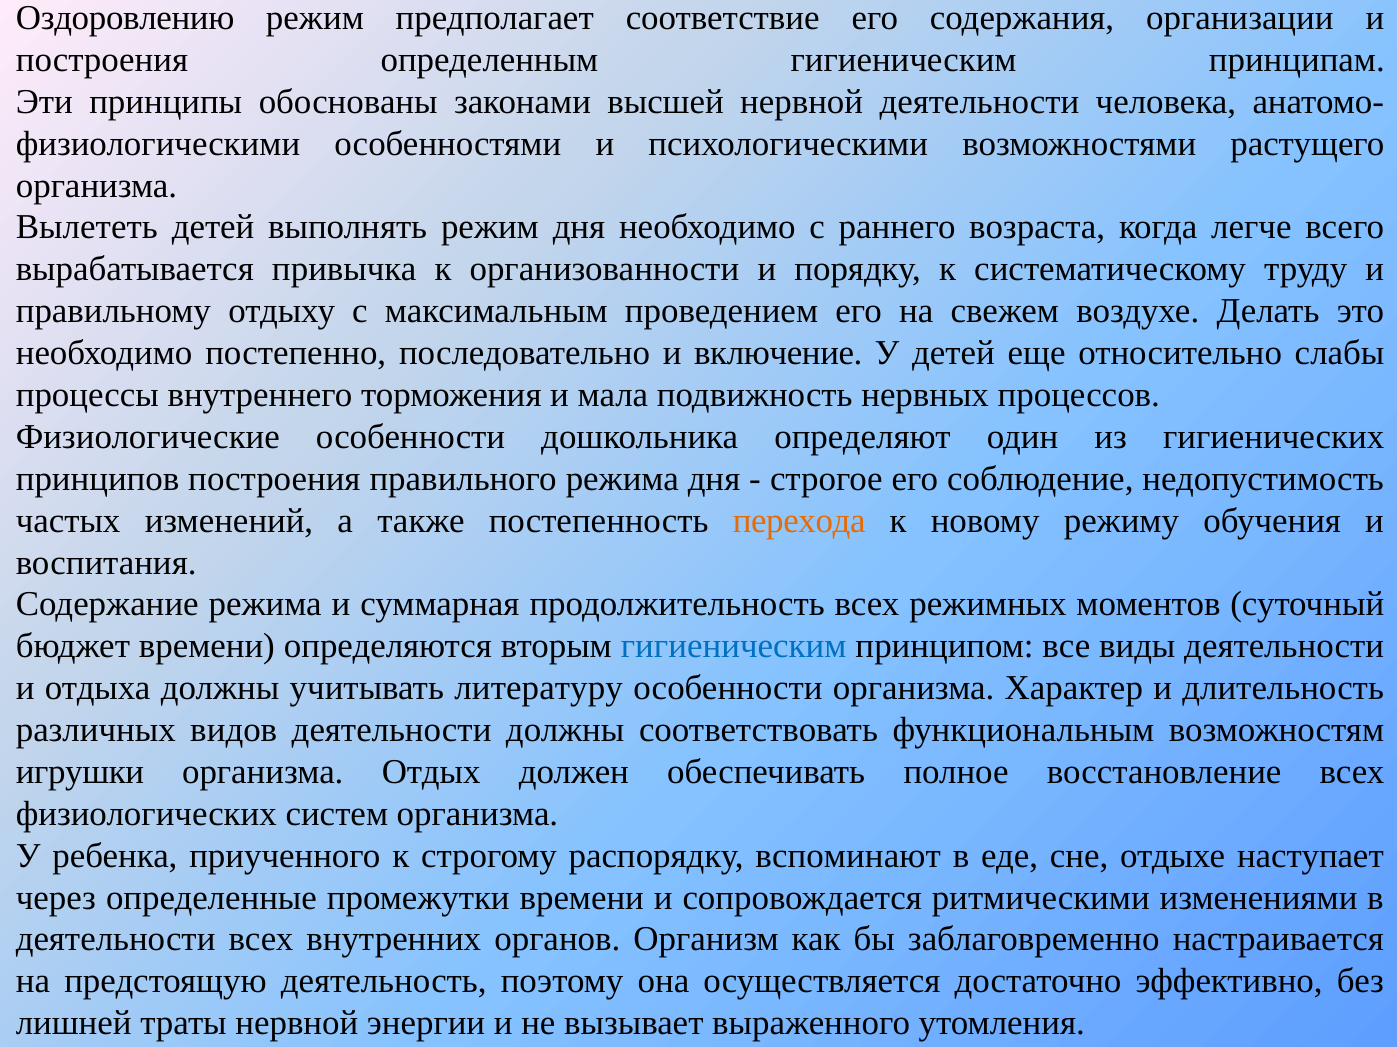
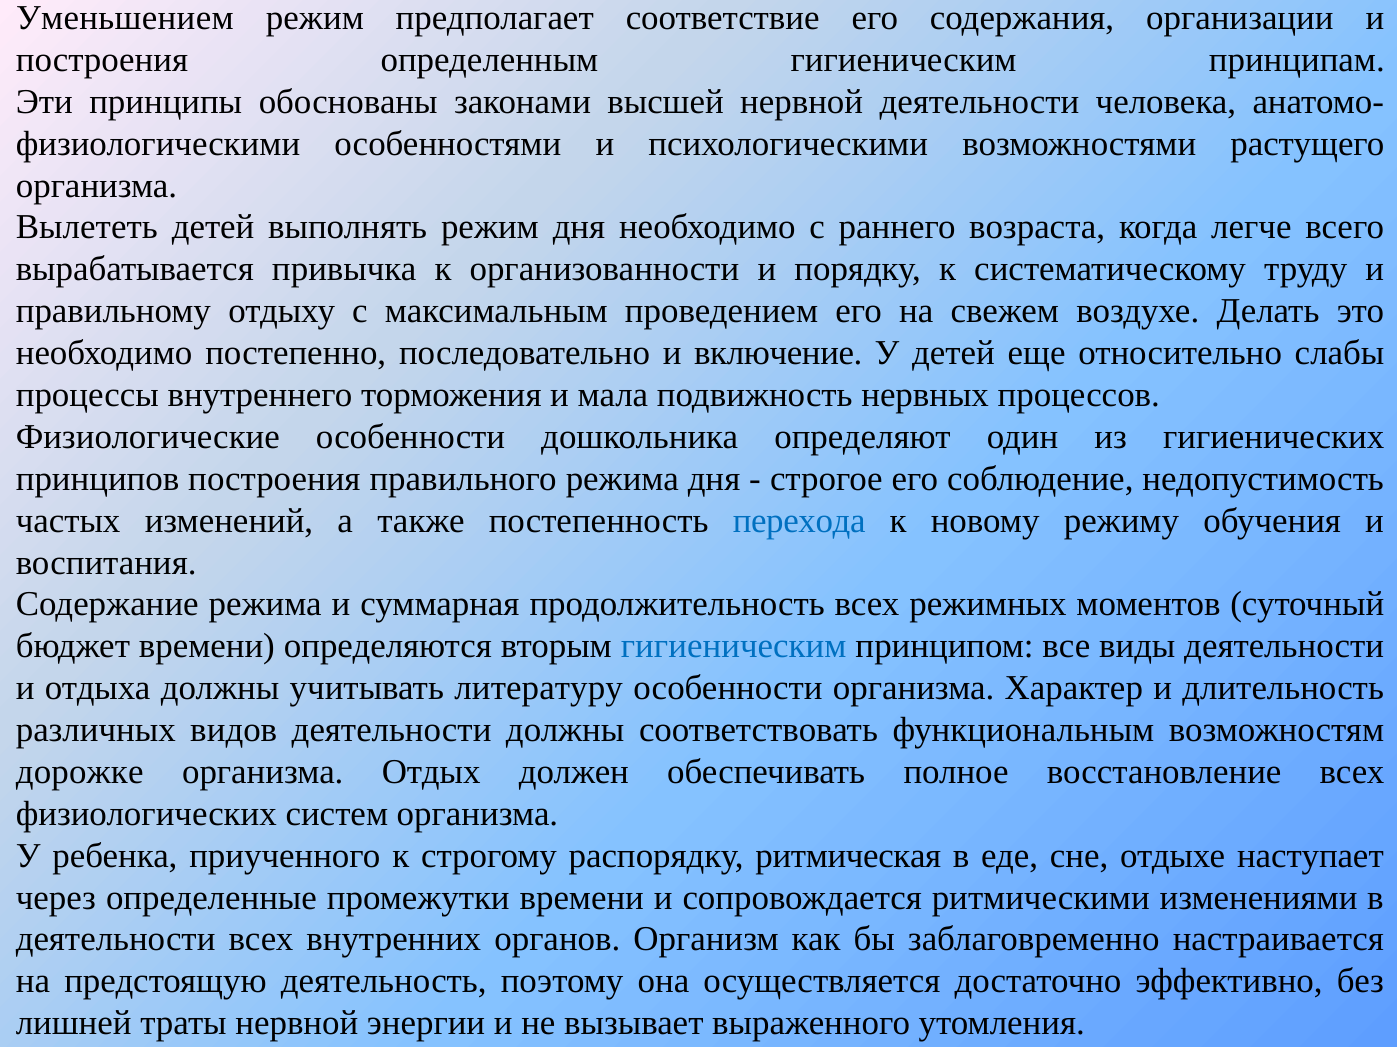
Оздоровлению: Оздоровлению -> Уменьшением
перехода colour: orange -> blue
игрушки: игрушки -> дорожке
вспоминают: вспоминают -> ритмическая
